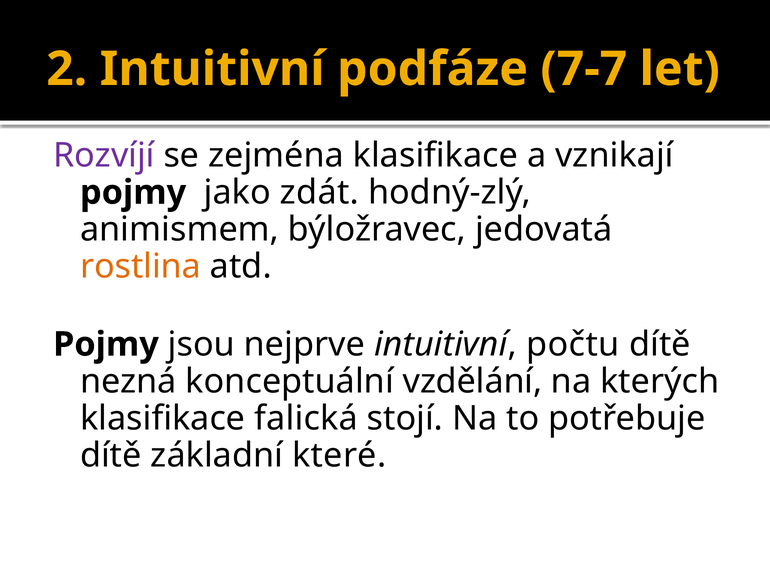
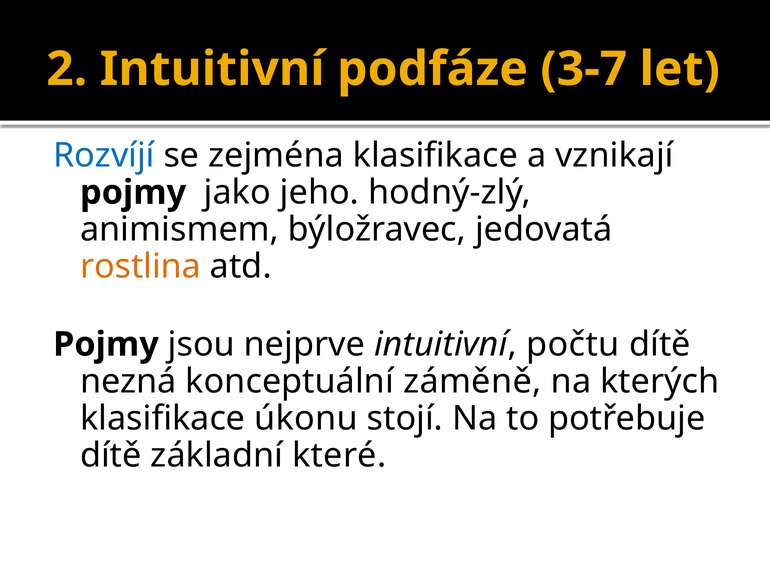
7-7: 7-7 -> 3-7
Rozvíjí colour: purple -> blue
zdát: zdát -> jeho
vzdělání: vzdělání -> záměně
falická: falická -> úkonu
